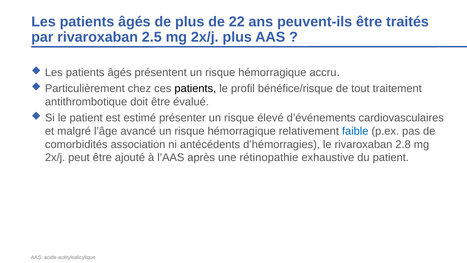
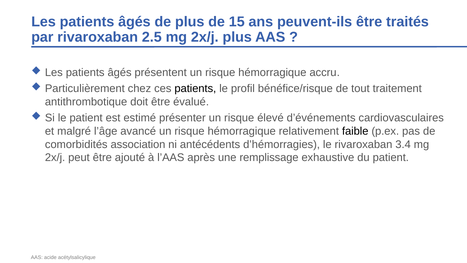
22: 22 -> 15
faible colour: blue -> black
2.8: 2.8 -> 3.4
rétinopathie: rétinopathie -> remplissage
